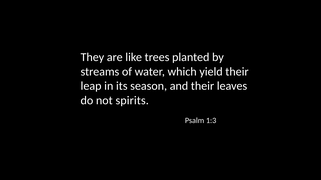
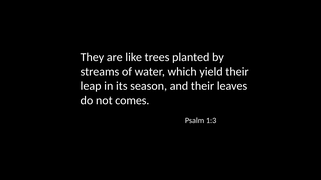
spirits: spirits -> comes
